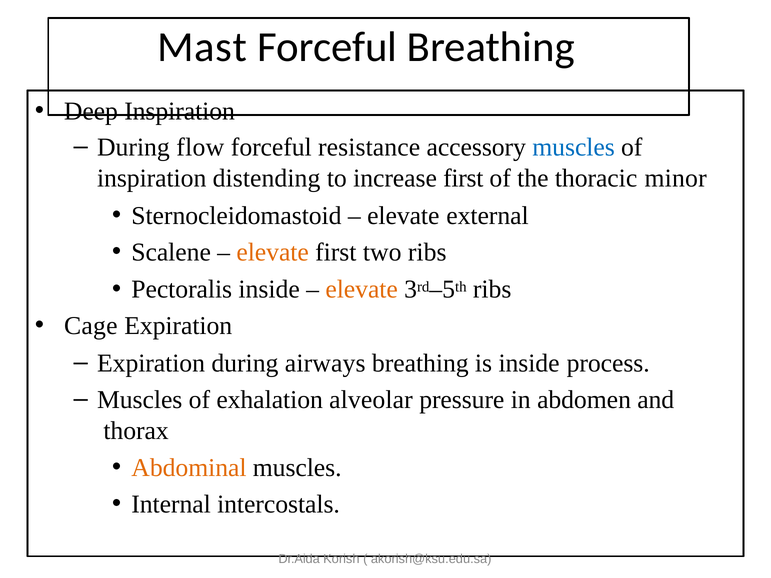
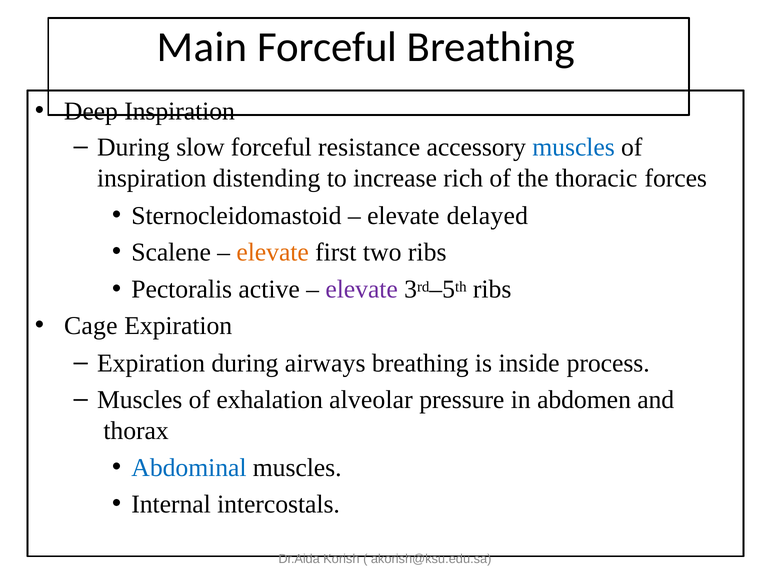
Mast: Mast -> Main
flow: flow -> slow
increase first: first -> rich
minor: minor -> forces
external: external -> delayed
Pectoralis inside: inside -> active
elevate at (362, 290) colour: orange -> purple
Abdominal colour: orange -> blue
